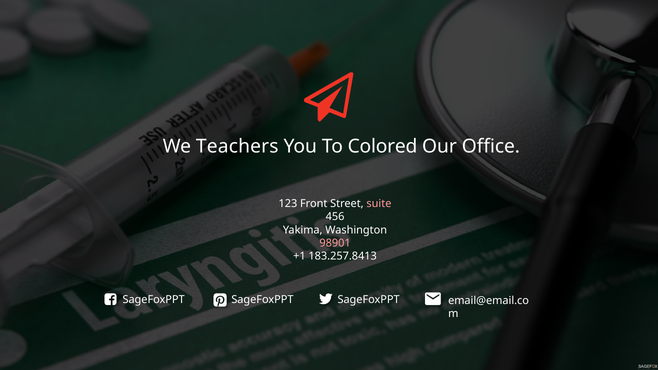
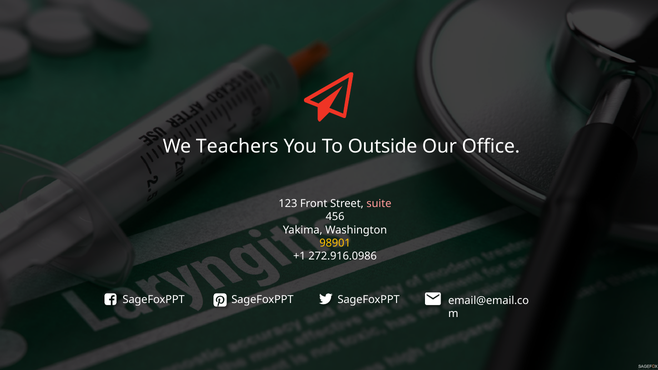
Colored: Colored -> Outside
98901 colour: pink -> yellow
183.257.8413: 183.257.8413 -> 272.916.0986
